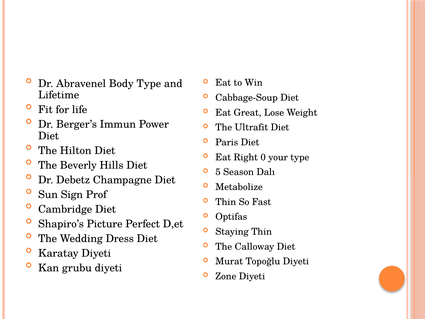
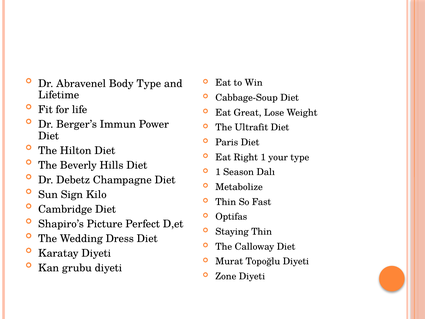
Right 0: 0 -> 1
5 at (218, 172): 5 -> 1
Prof: Prof -> Kilo
